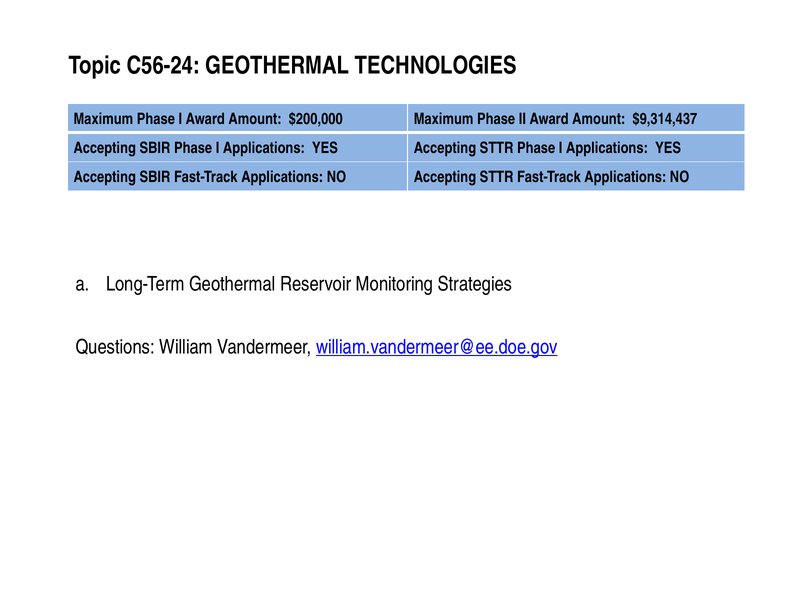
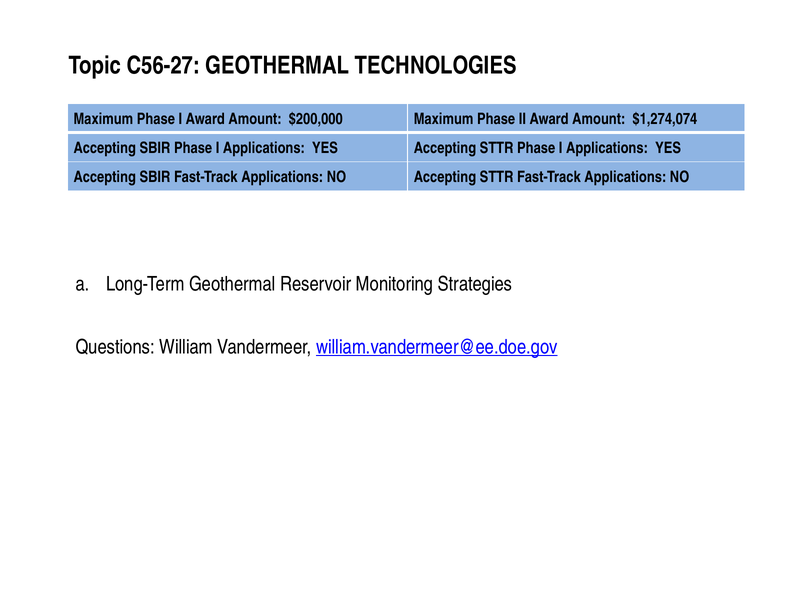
C56-24: C56-24 -> C56-27
$9,314,437: $9,314,437 -> $1,274,074
